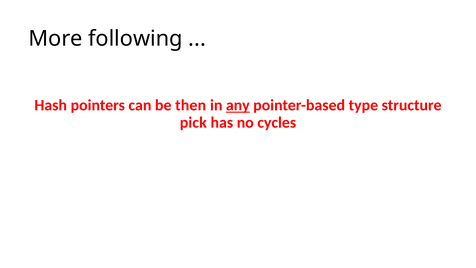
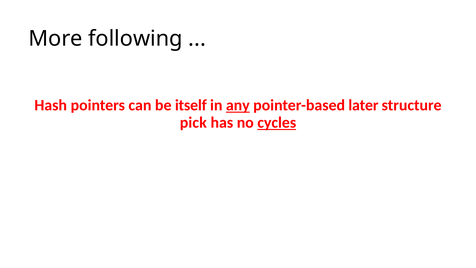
then: then -> itself
type: type -> later
cycles underline: none -> present
